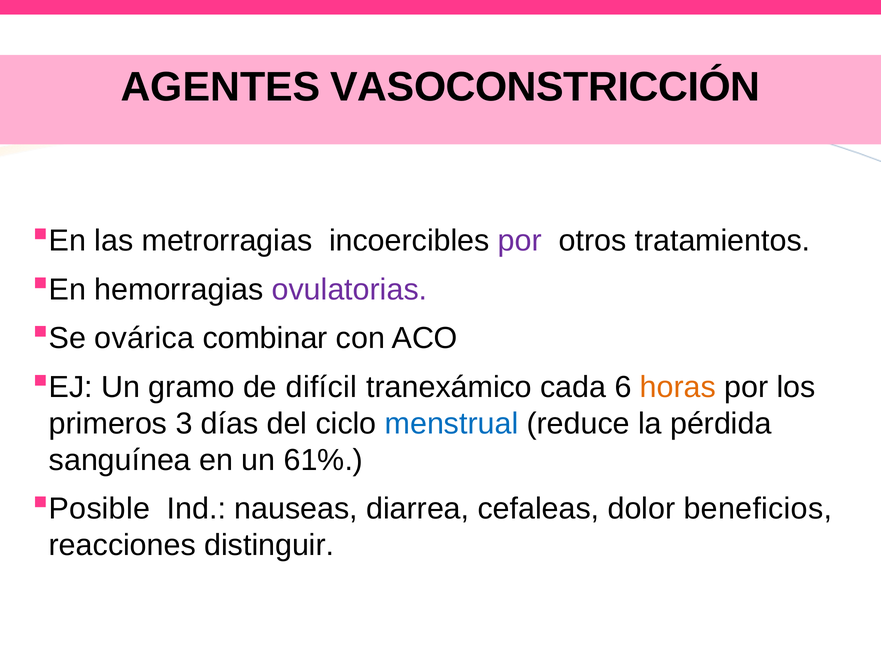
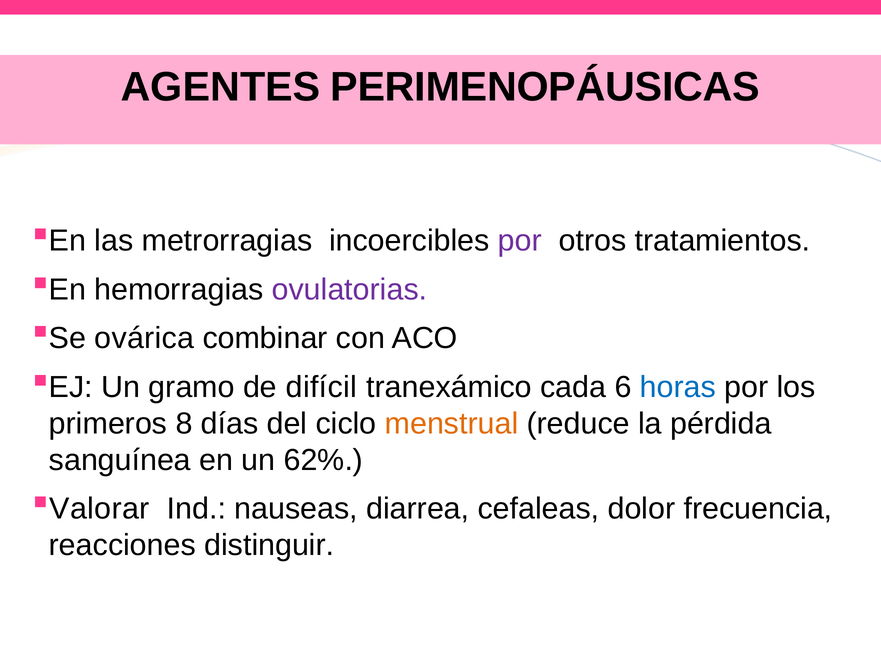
VASOCONSTRICCIÓN: VASOCONSTRICCIÓN -> PERIMENOPÁUSICAS
horas colour: orange -> blue
3: 3 -> 8
menstrual colour: blue -> orange
61%: 61% -> 62%
Posible: Posible -> Valorar
beneficios: beneficios -> frecuencia
